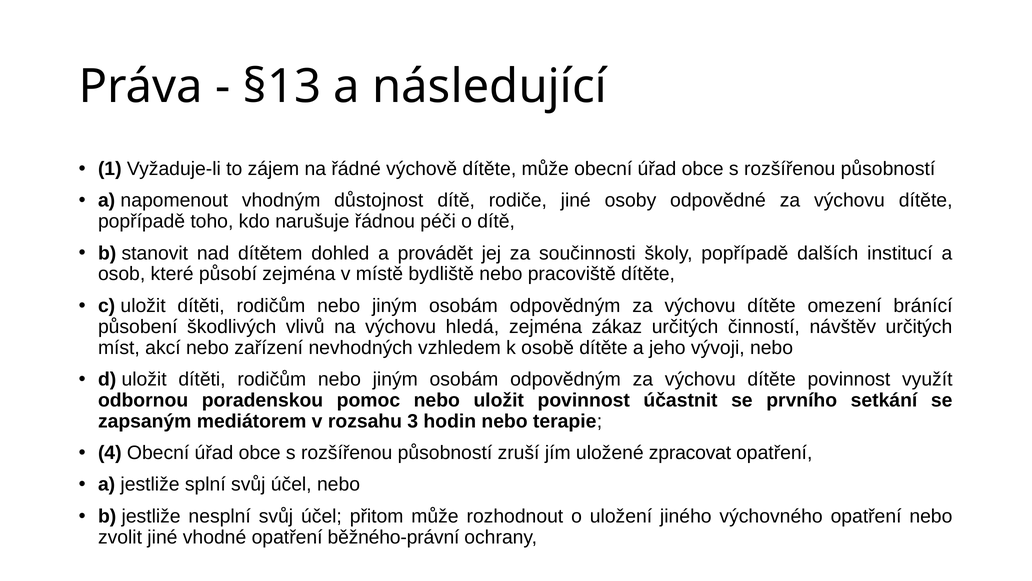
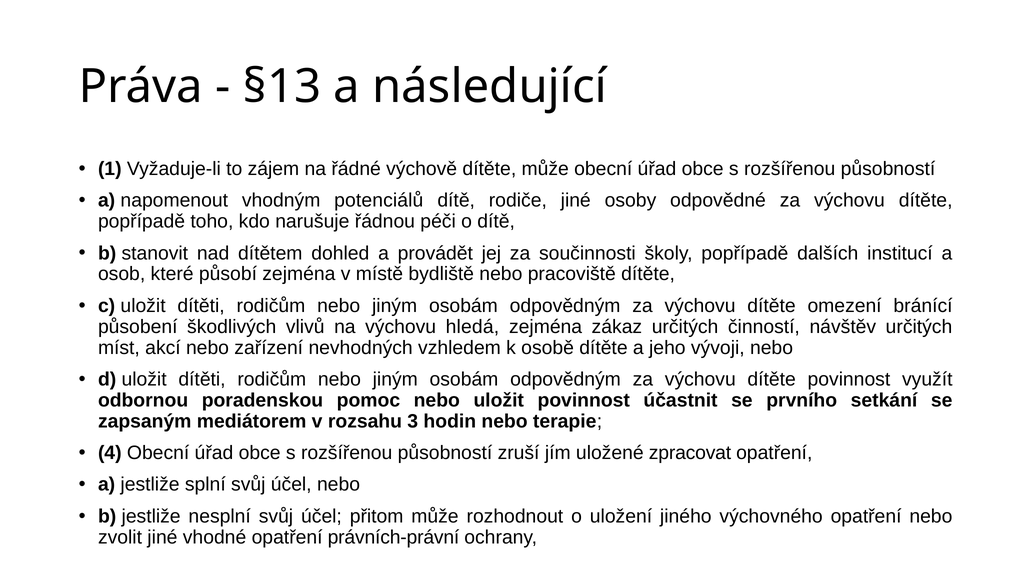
důstojnost: důstojnost -> potenciálů
běžného-právní: běžného-právní -> právních-právní
